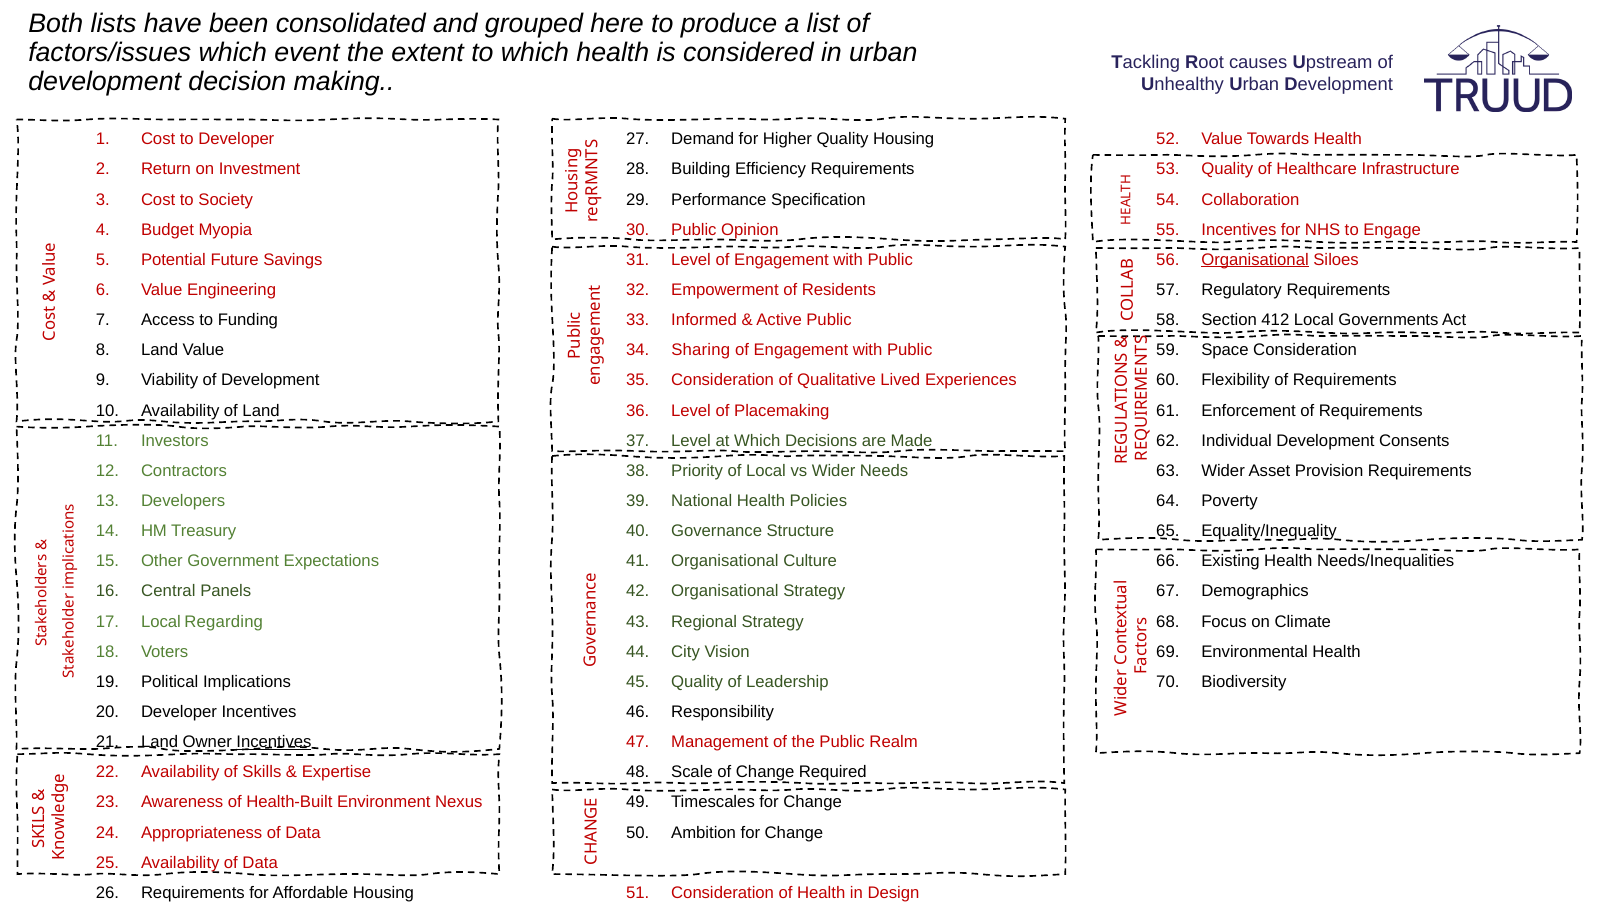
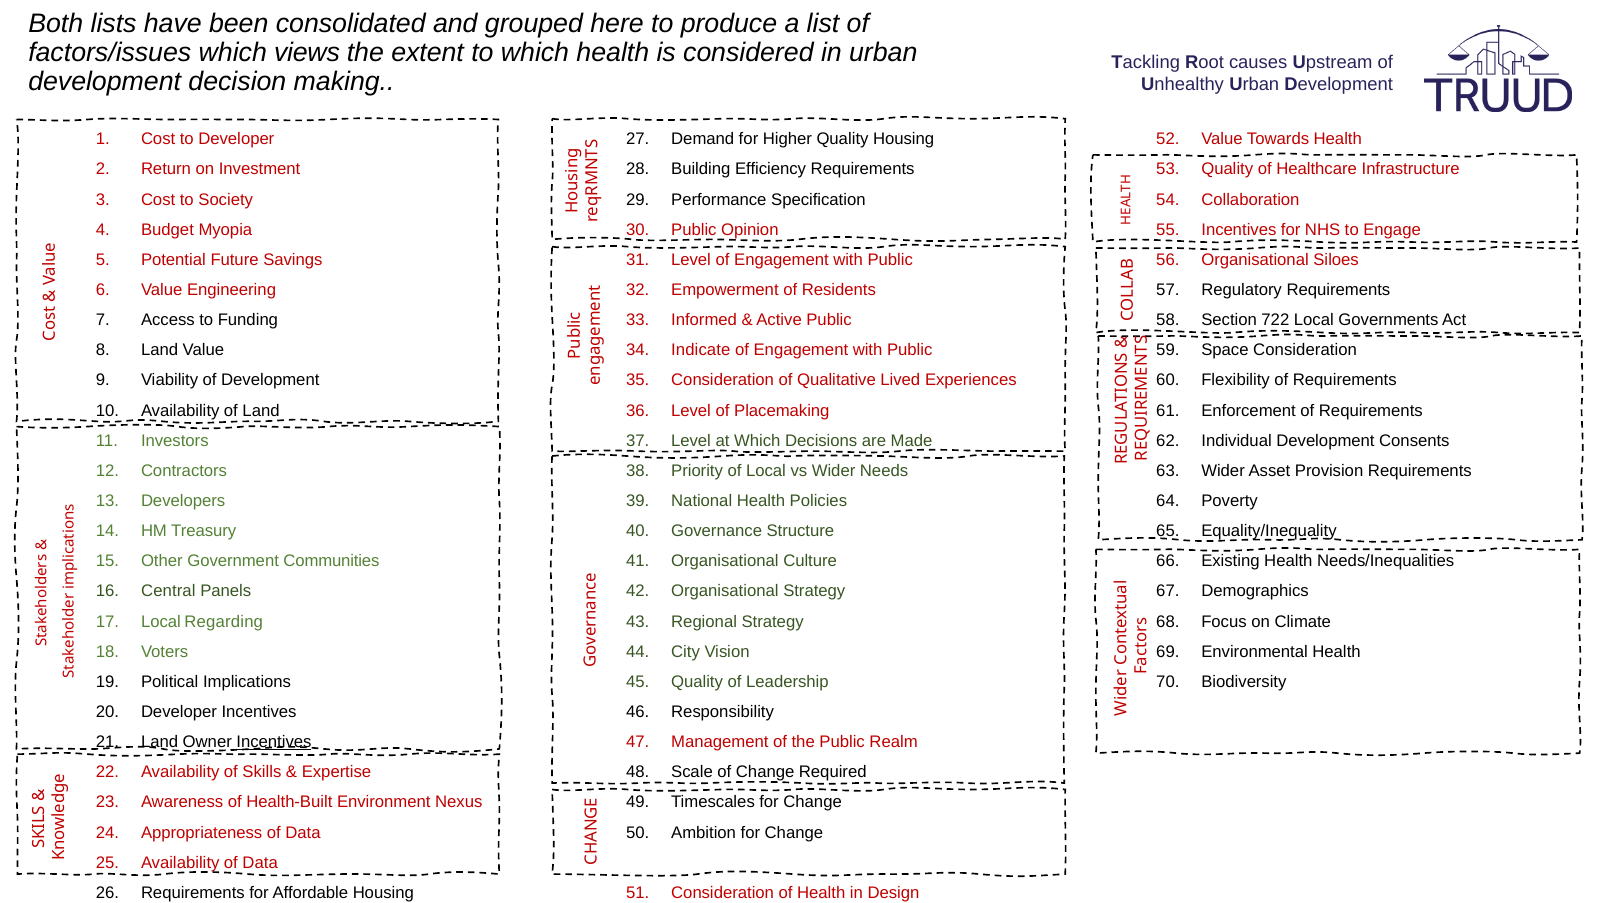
event: event -> views
Organisational at (1255, 260) underline: present -> none
412: 412 -> 722
Sharing: Sharing -> Indicate
Expectations: Expectations -> Communities
